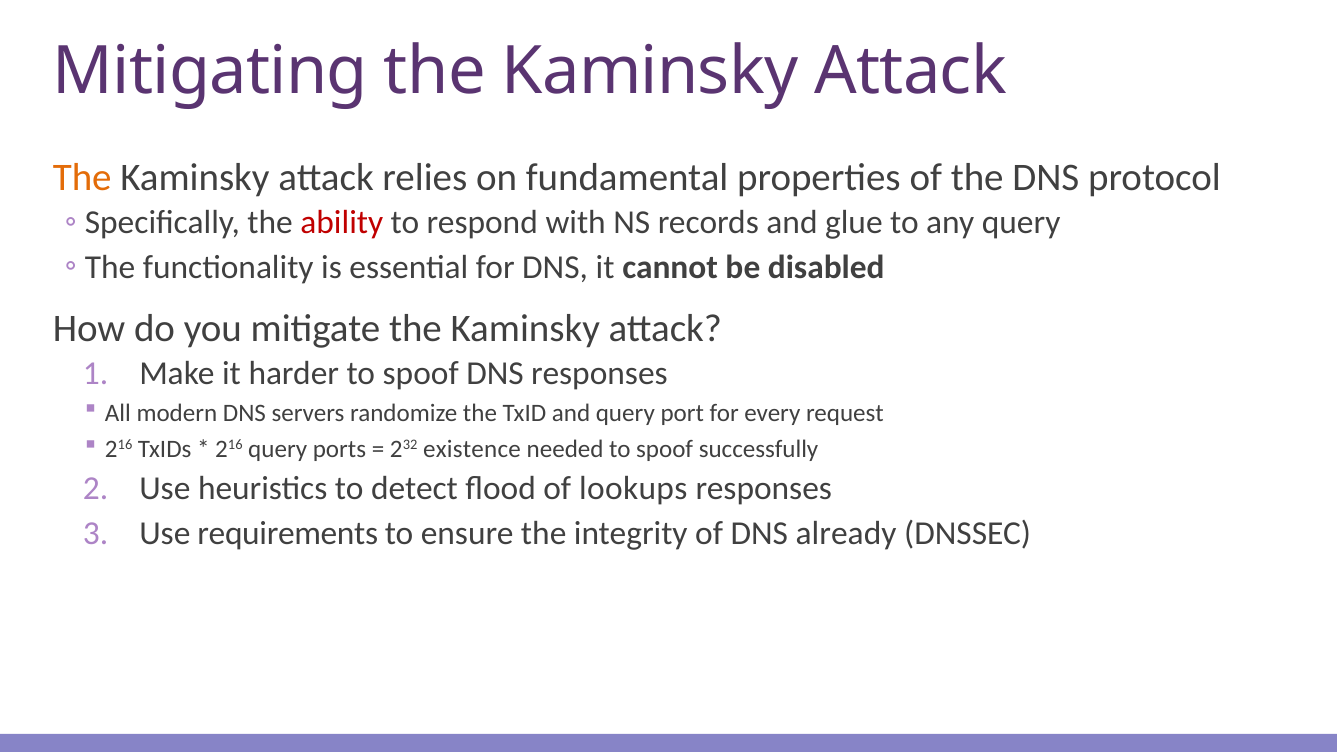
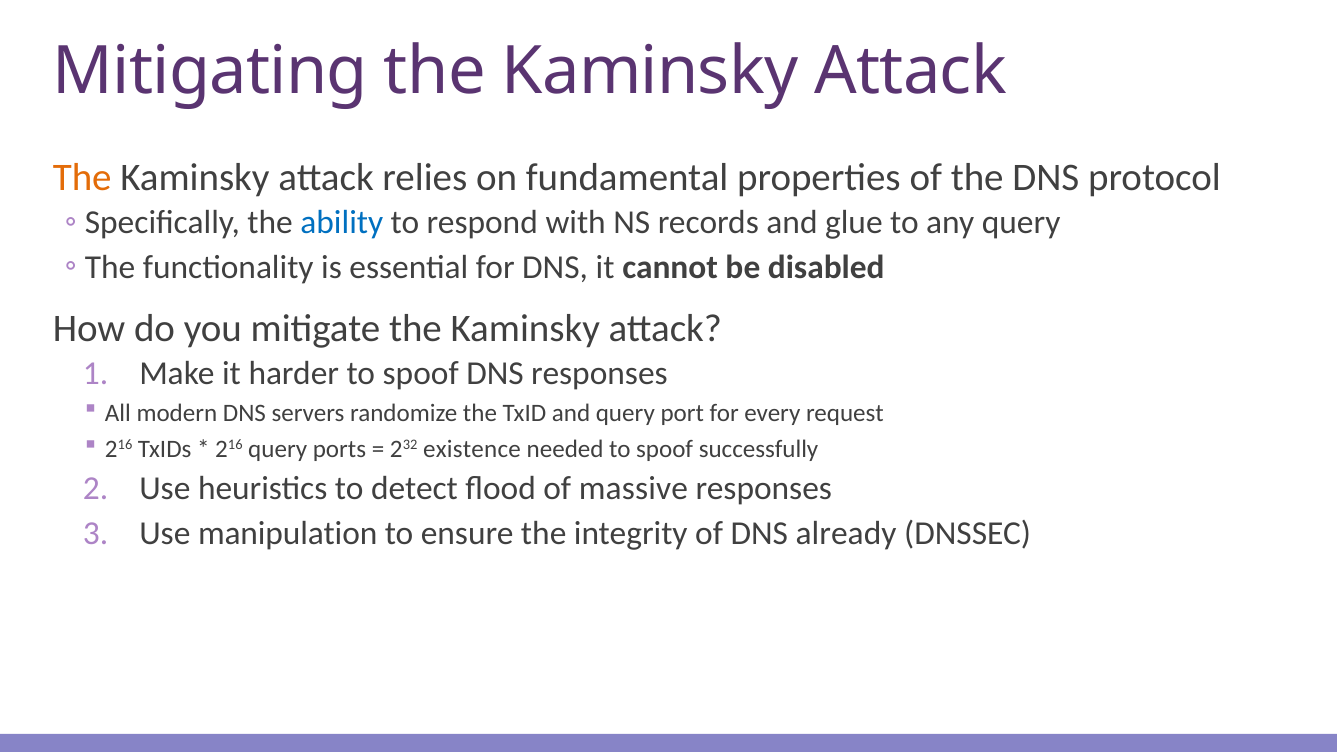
ability colour: red -> blue
lookups: lookups -> massive
requirements: requirements -> manipulation
